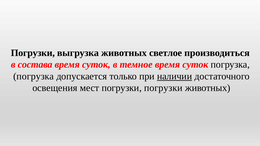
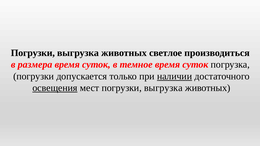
состава: состава -> размера
погрузка at (34, 76): погрузка -> погрузки
освещения underline: none -> present
мест погрузки погрузки: погрузки -> выгрузка
